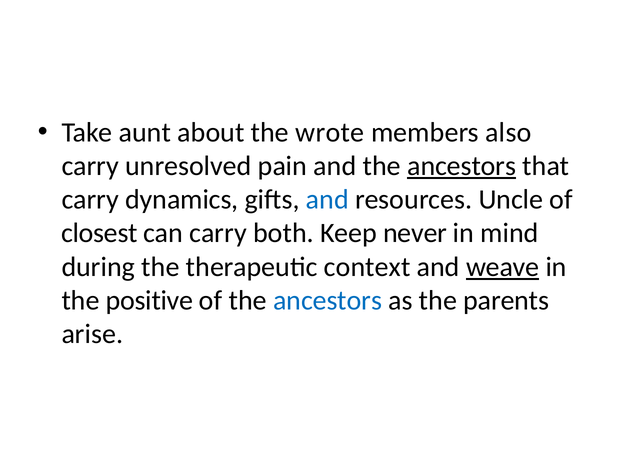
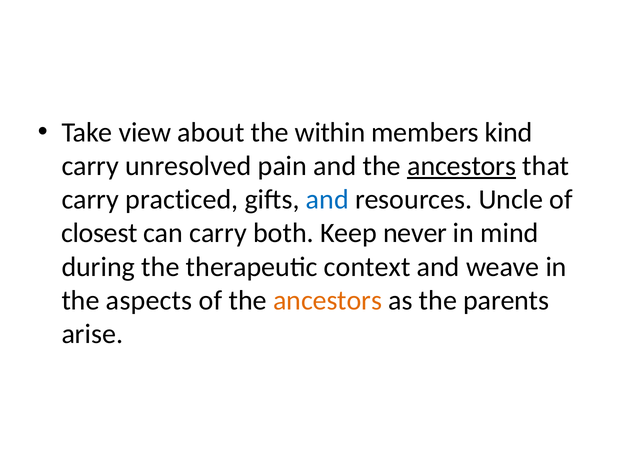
aunt: aunt -> view
wrote: wrote -> within
also: also -> kind
dynamics: dynamics -> practiced
weave underline: present -> none
positive: positive -> aspects
ancestors at (328, 301) colour: blue -> orange
